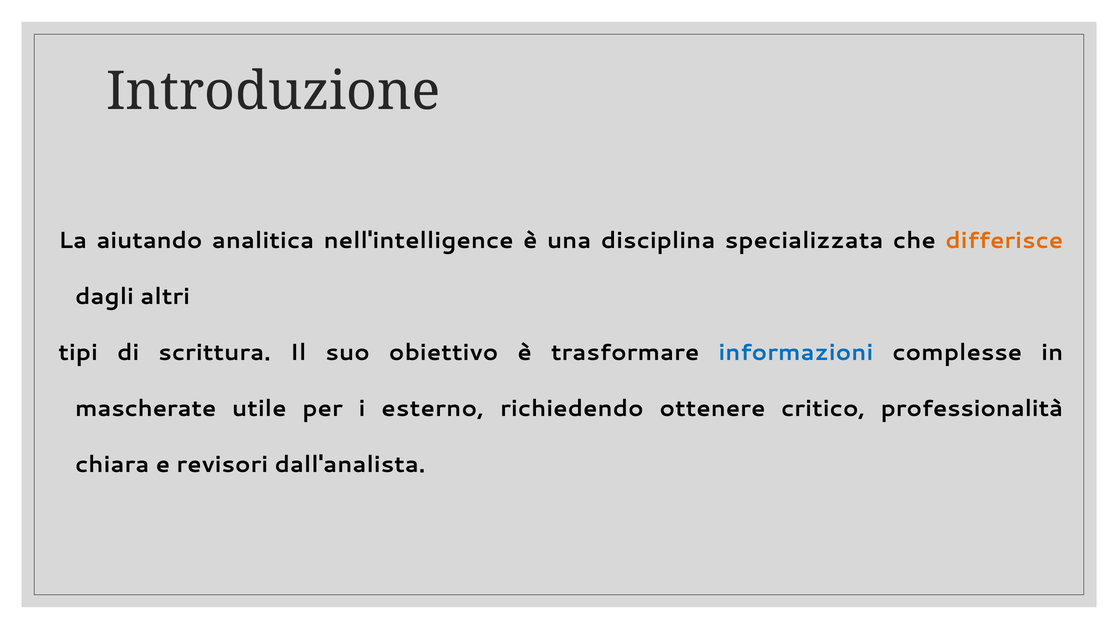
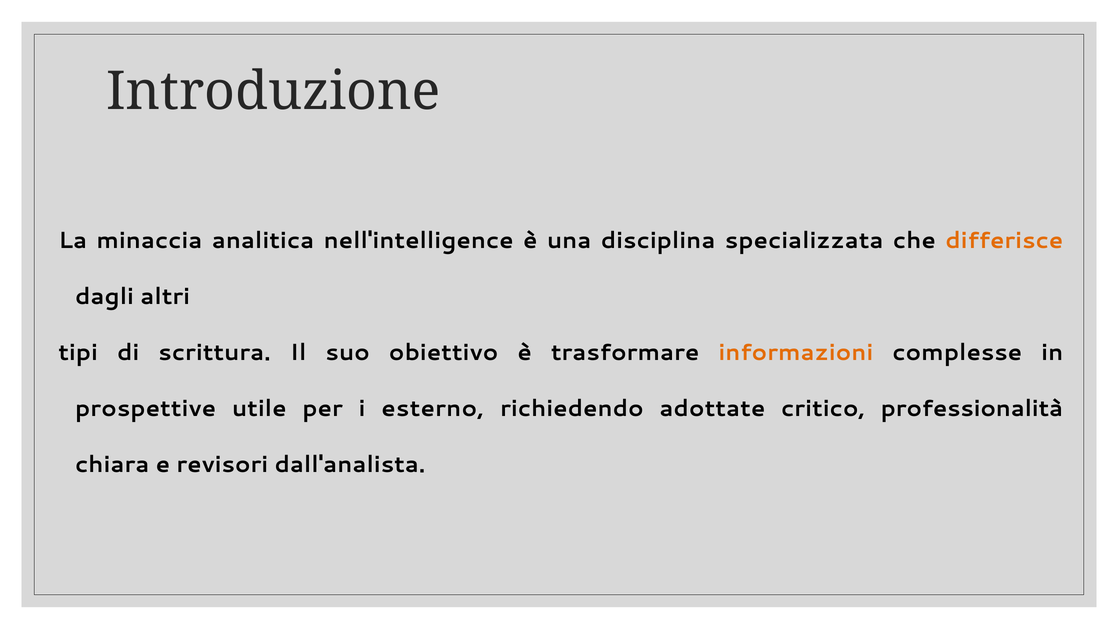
aiutando: aiutando -> minaccia
informazioni colour: blue -> orange
mascherate: mascherate -> prospettive
ottenere: ottenere -> adottate
